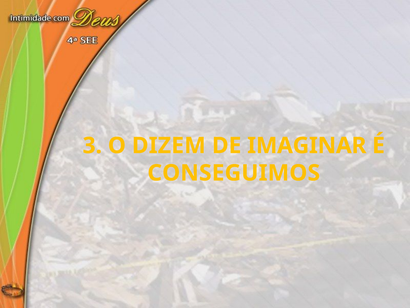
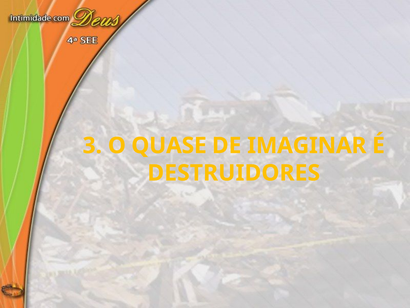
DIZEM: DIZEM -> QUASE
CONSEGUIMOS: CONSEGUIMOS -> DESTRUIDORES
